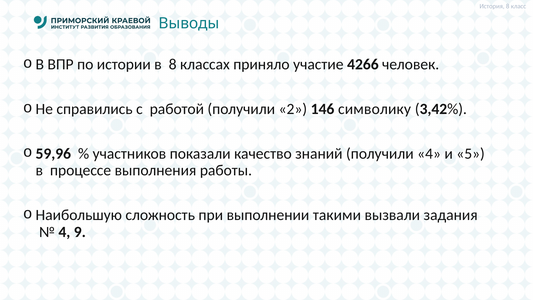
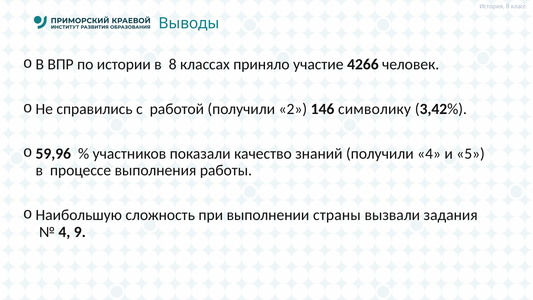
такими: такими -> страны
